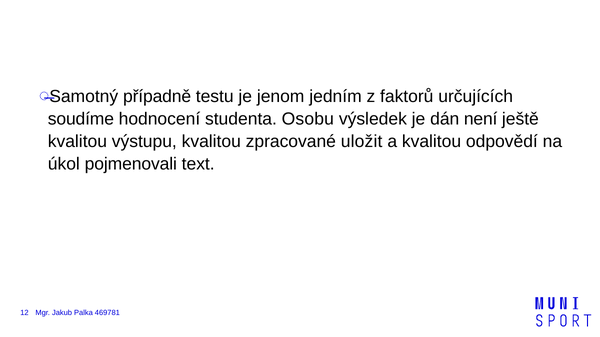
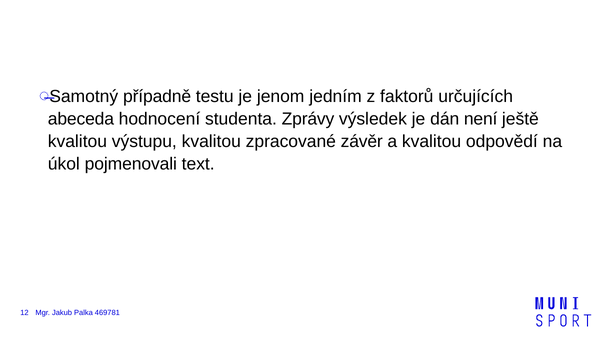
soudíme: soudíme -> abeceda
Osobu: Osobu -> Zprávy
uložit: uložit -> závěr
